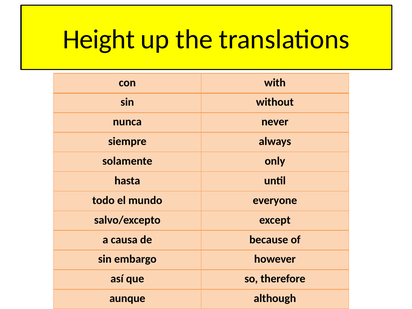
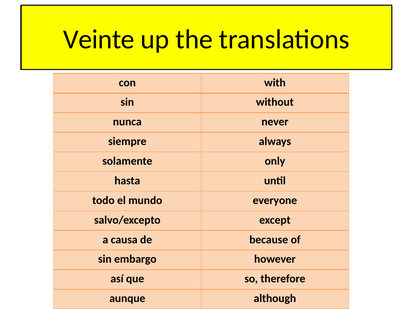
Height: Height -> Veinte
